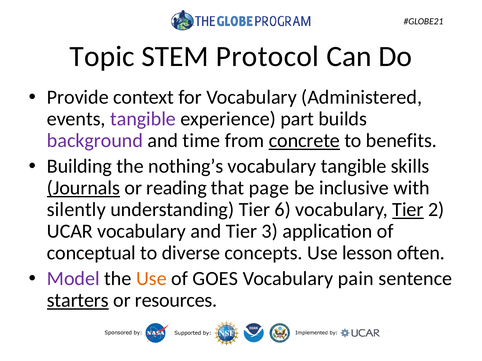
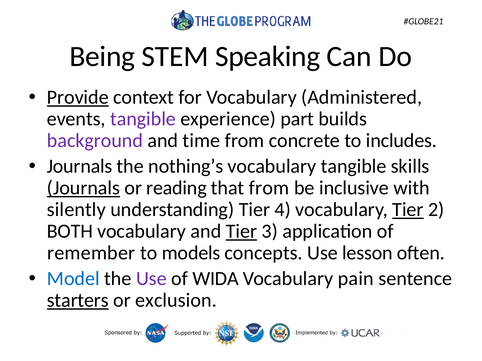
Topic: Topic -> Being
Protocol: Protocol -> Speaking
Provide underline: none -> present
concrete underline: present -> none
benefits: benefits -> includes
Building at (79, 167): Building -> Journals
that page: page -> from
6: 6 -> 4
UCAR: UCAR -> BOTH
Tier at (241, 232) underline: none -> present
conceptual: conceptual -> remember
diverse: diverse -> models
Model colour: purple -> blue
Use at (151, 279) colour: orange -> purple
GOES: GOES -> WIDA
resources: resources -> exclusion
